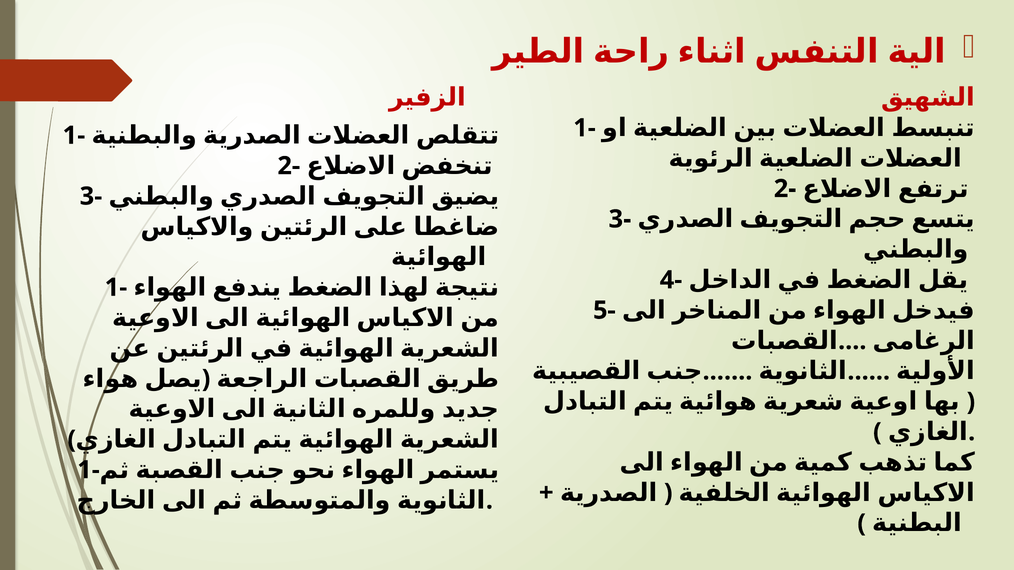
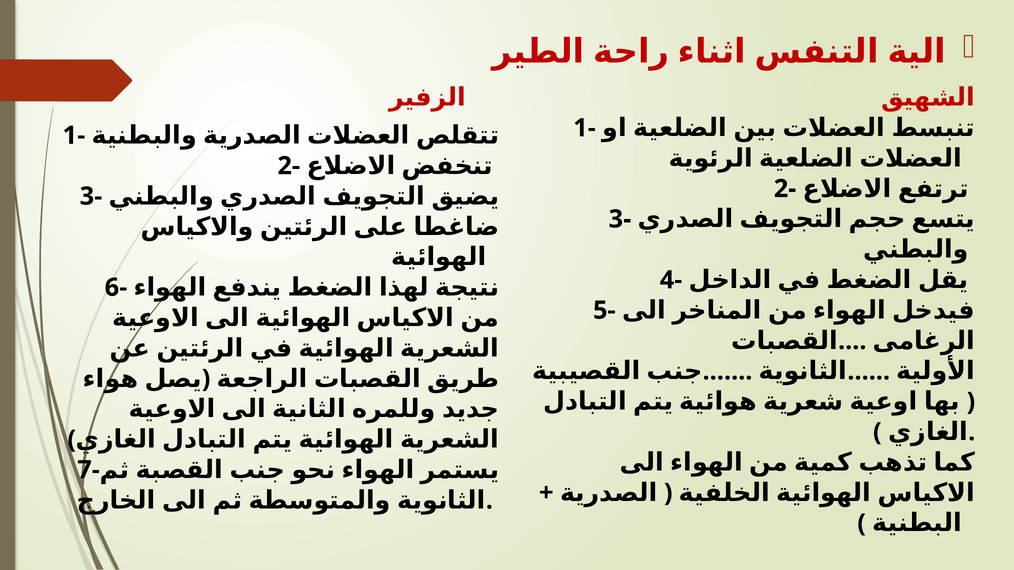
1- at (116, 288): 1- -> 6-
1- at (89, 470): 1- -> 7-
